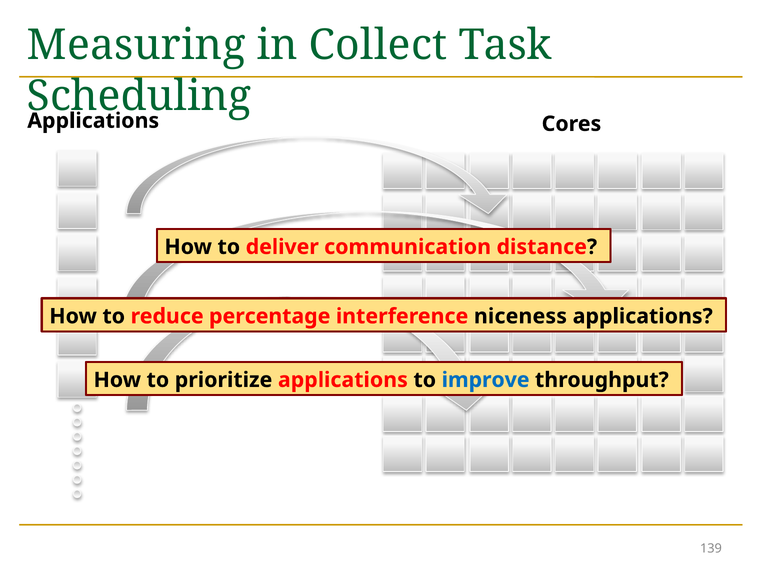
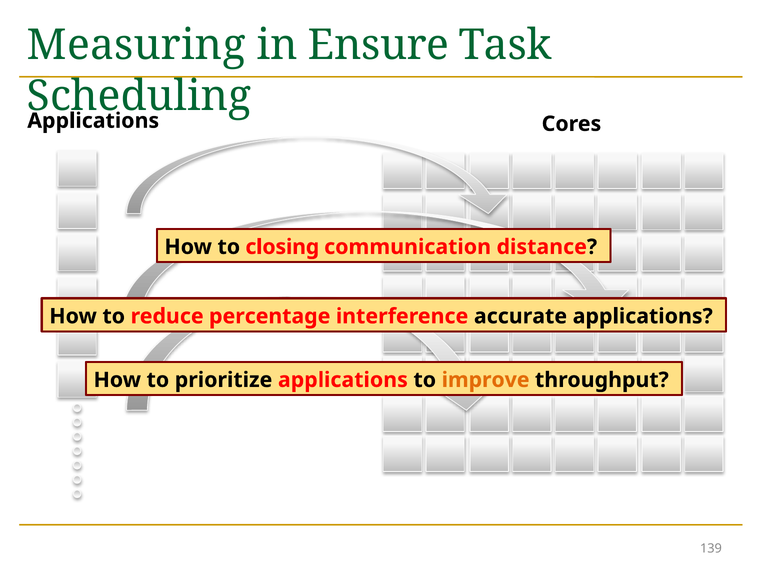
Collect: Collect -> Ensure
deliver: deliver -> closing
niceness: niceness -> accurate
improve colour: blue -> orange
